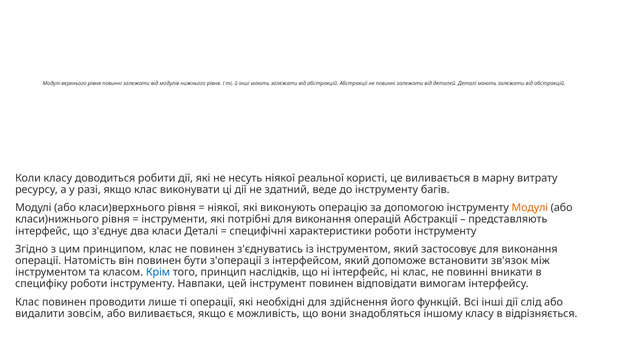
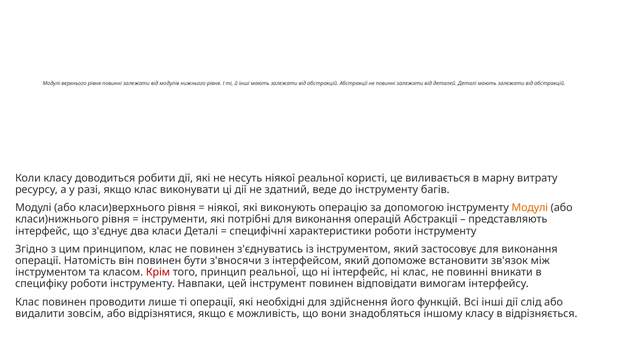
з'операції: з'операції -> з'вносячи
Крім colour: blue -> red
принцип наслідків: наслідків -> реальної
або виливається: виливається -> відрізнятися
